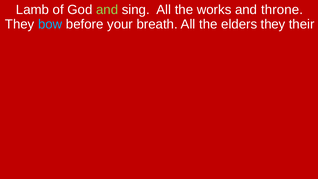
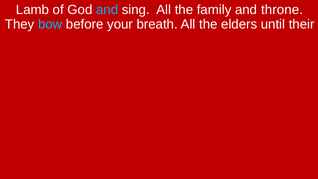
and at (107, 10) colour: light green -> light blue
works: works -> family
elders they: they -> until
